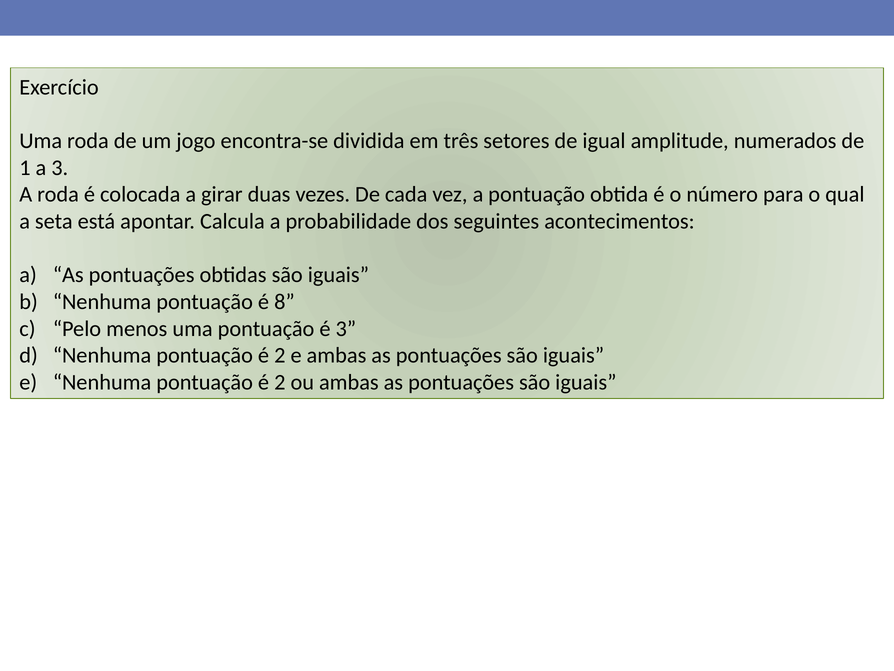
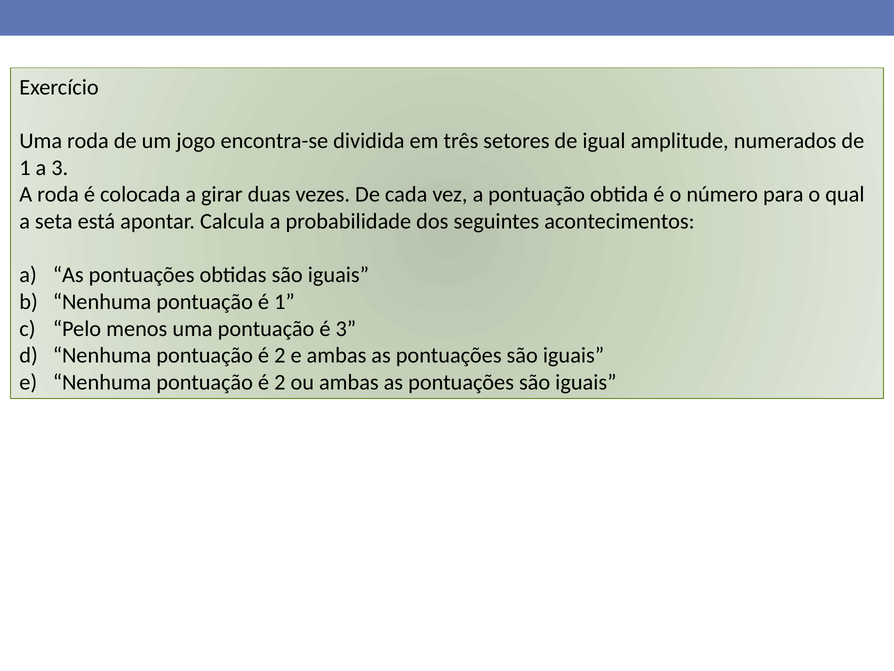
é 8: 8 -> 1
